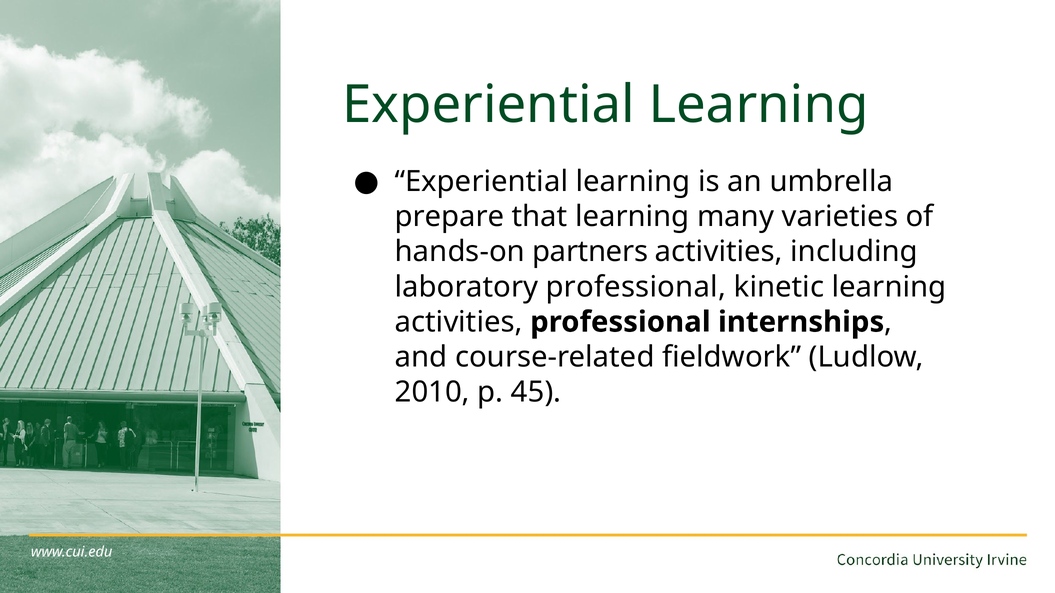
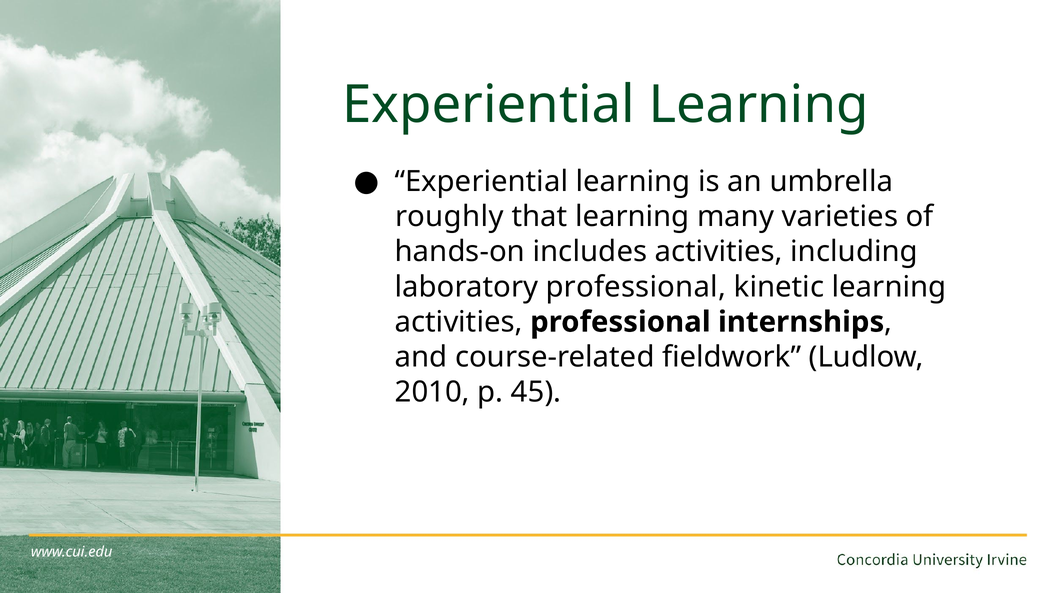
prepare: prepare -> roughly
partners: partners -> includes
